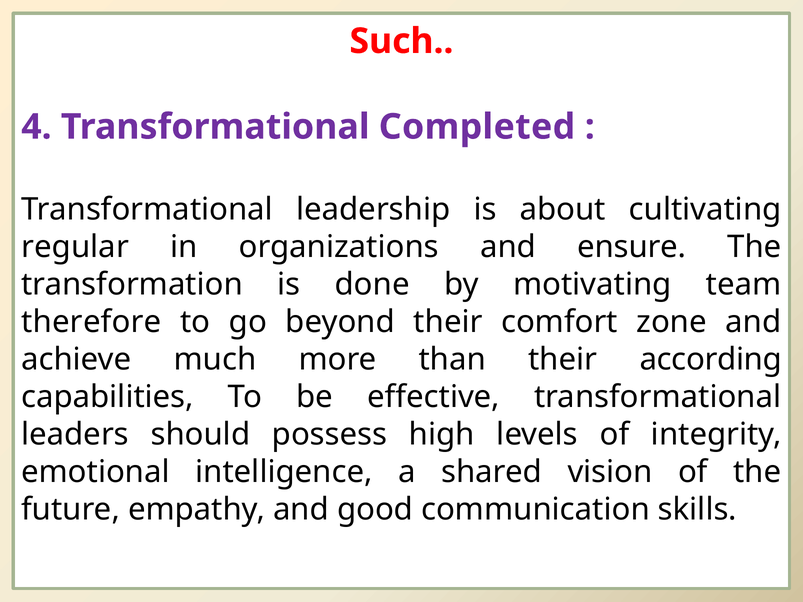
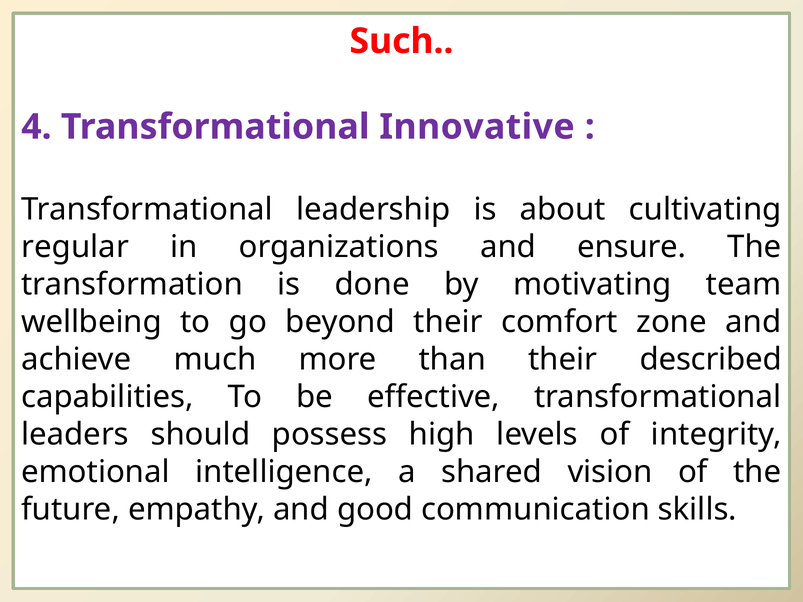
Completed: Completed -> Innovative
therefore: therefore -> wellbeing
according: according -> described
